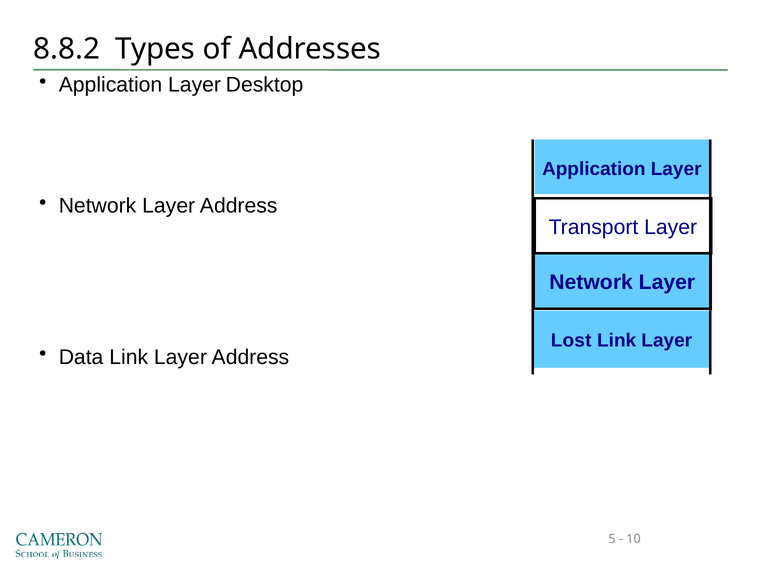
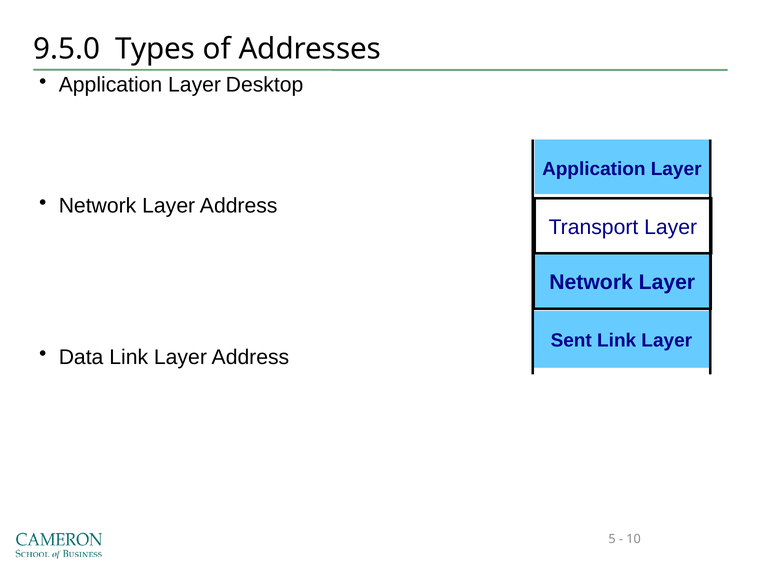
8.8.2: 8.8.2 -> 9.5.0
Lost: Lost -> Sent
